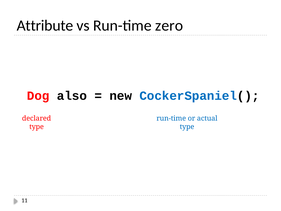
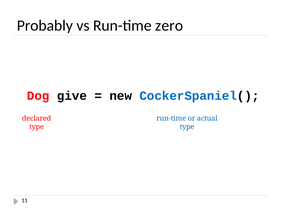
Attribute: Attribute -> Probably
also: also -> give
